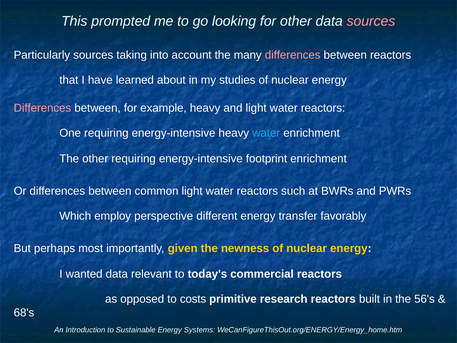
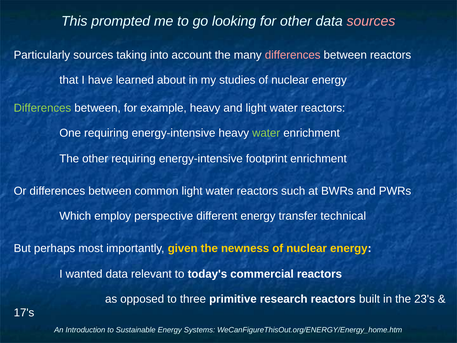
Differences at (42, 108) colour: pink -> light green
water at (266, 133) colour: light blue -> light green
favorably: favorably -> technical
costs: costs -> three
56's: 56's -> 23's
68's: 68's -> 17's
